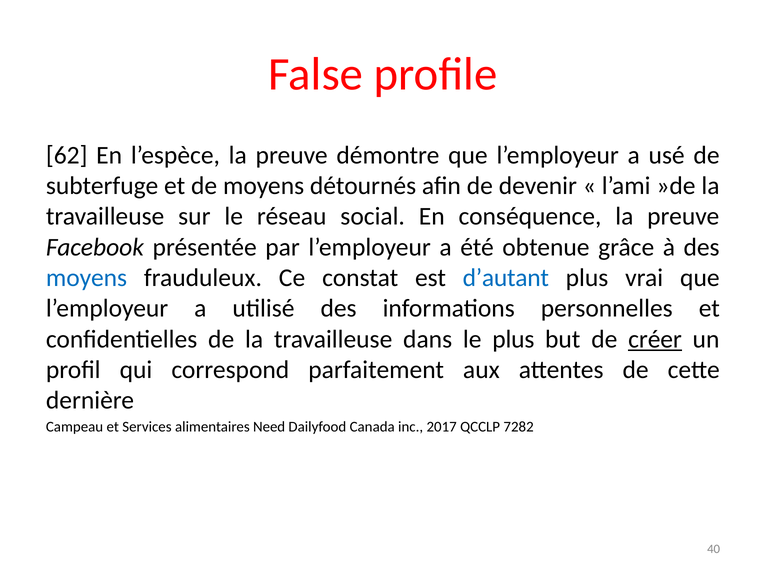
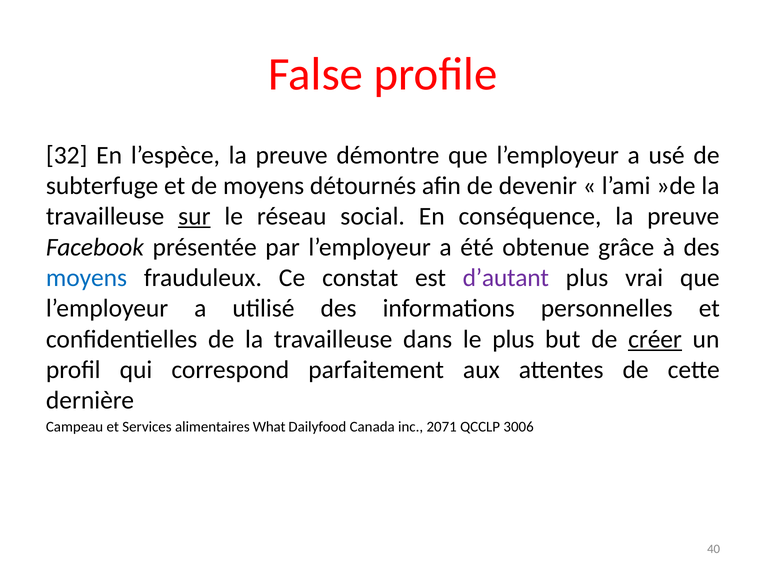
62: 62 -> 32
sur underline: none -> present
d’autant colour: blue -> purple
Need: Need -> What
2017: 2017 -> 2071
7282: 7282 -> 3006
